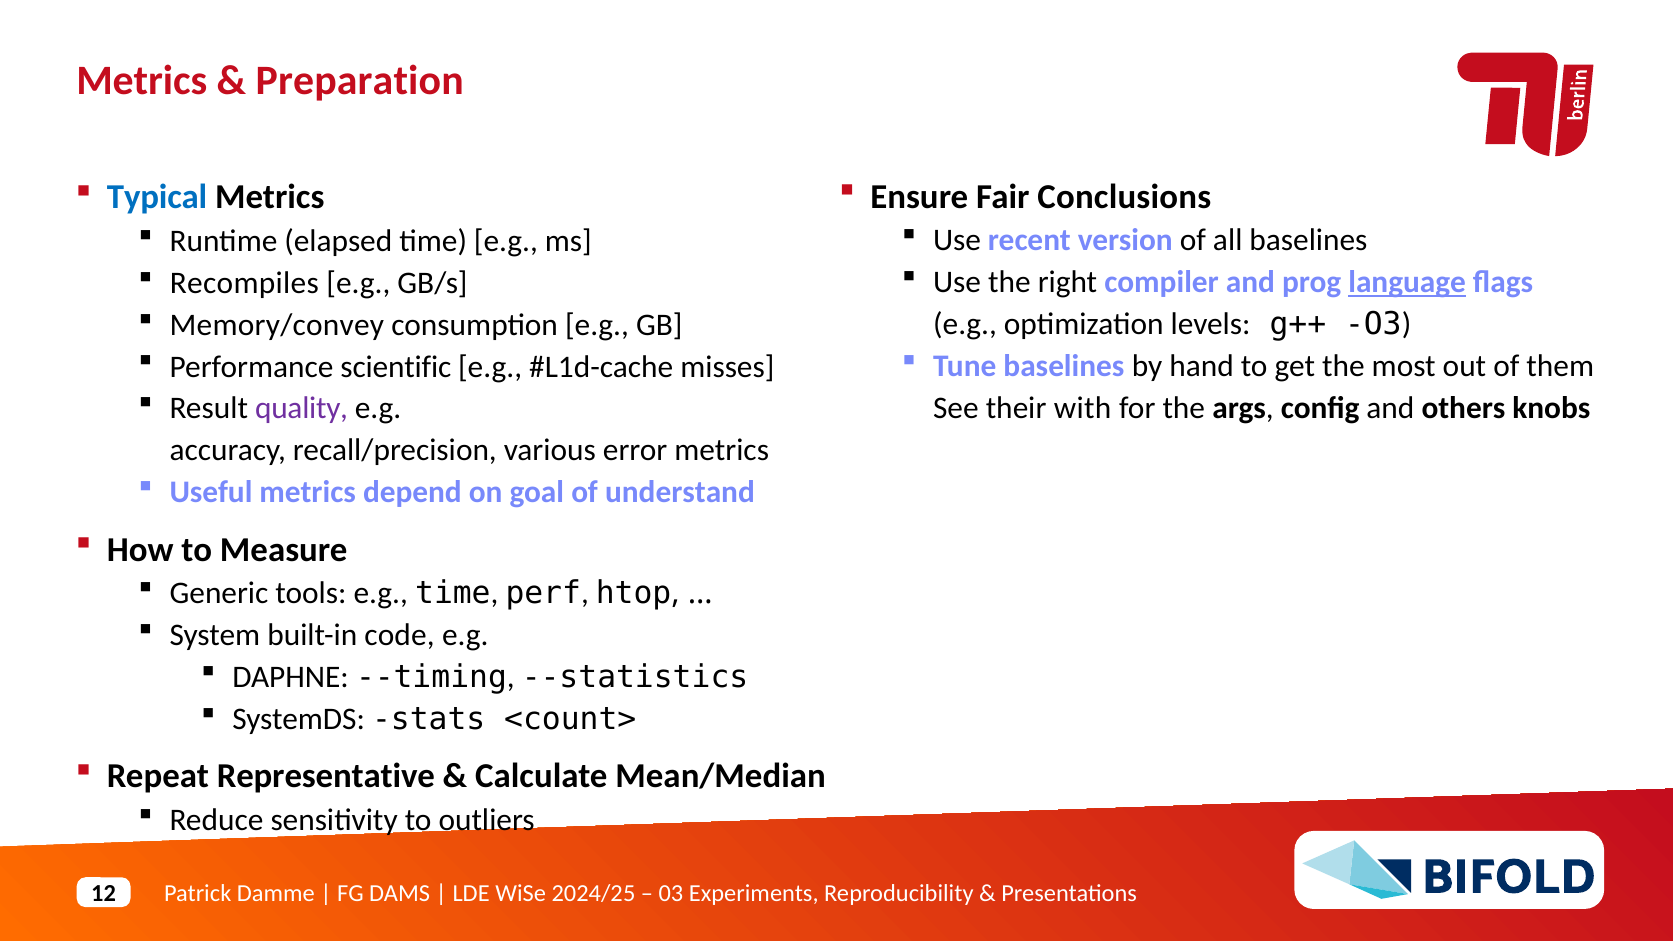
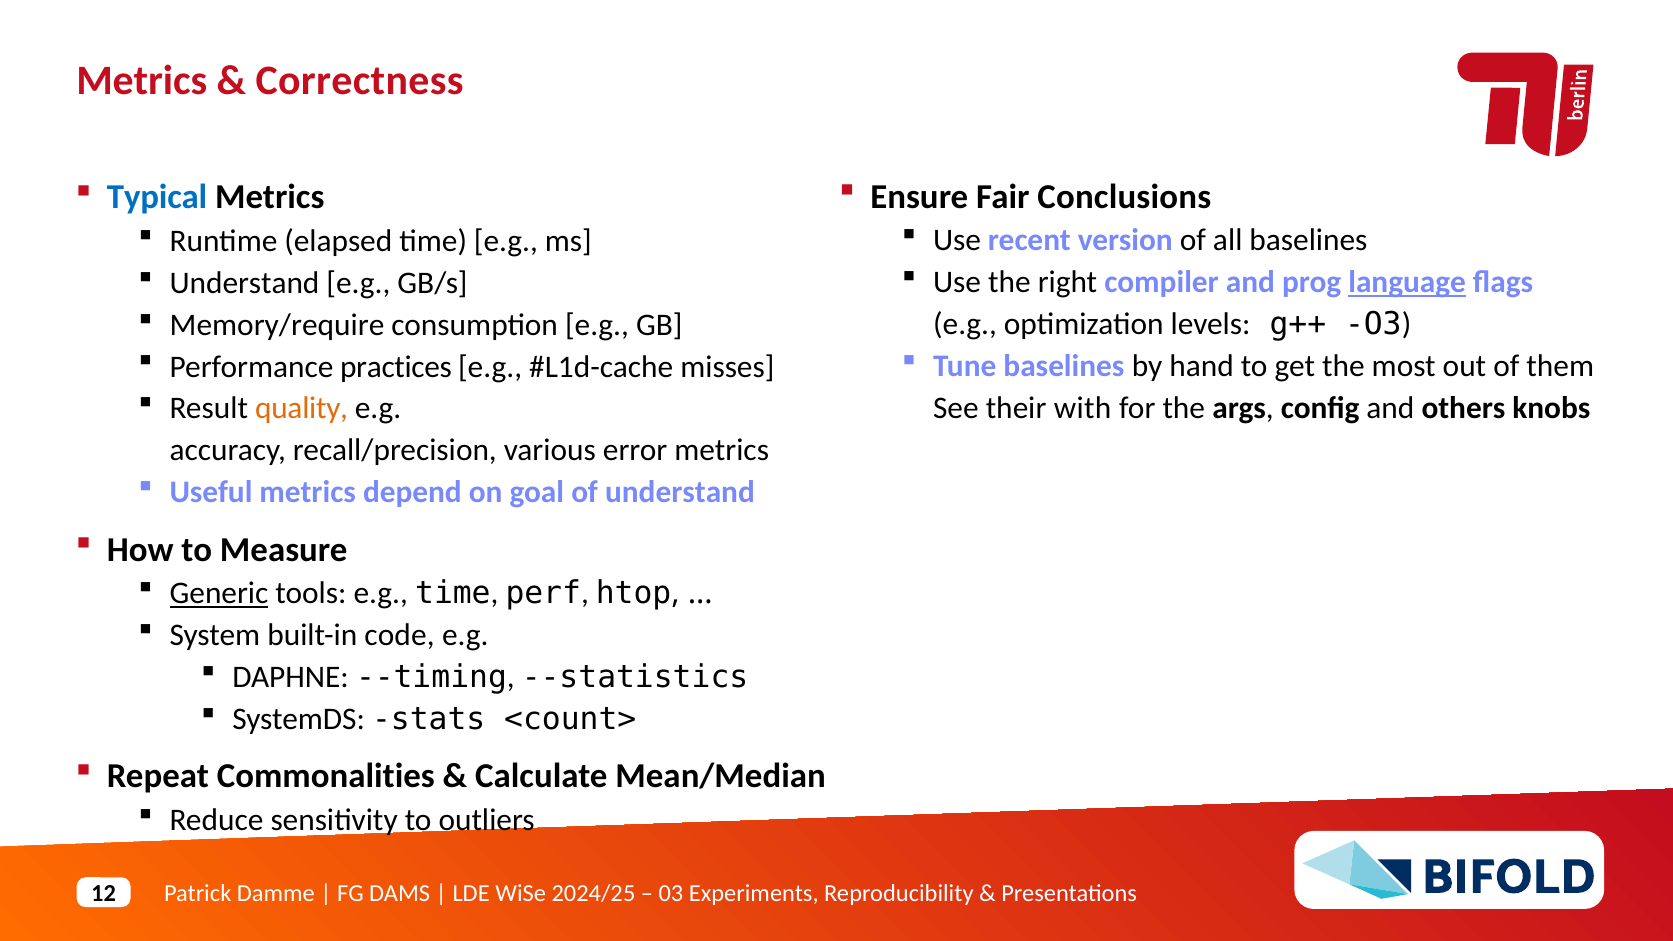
Preparation: Preparation -> Correctness
Recompiles at (244, 283): Recompiles -> Understand
Memory/convey: Memory/convey -> Memory/require
scientific: scientific -> practices
quality colour: purple -> orange
Generic underline: none -> present
Representative: Representative -> Commonalities
